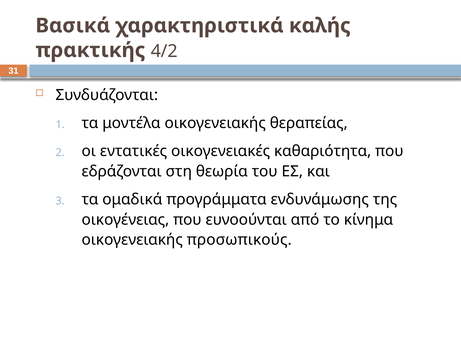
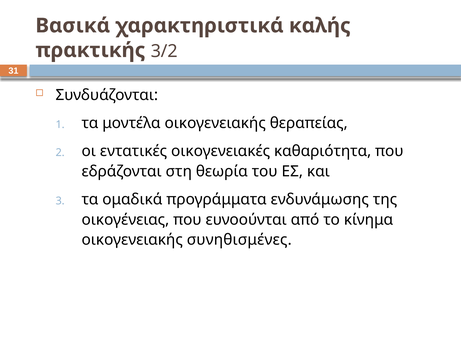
4/2: 4/2 -> 3/2
προσωπικούς: προσωπικούς -> συνηθισμένες
